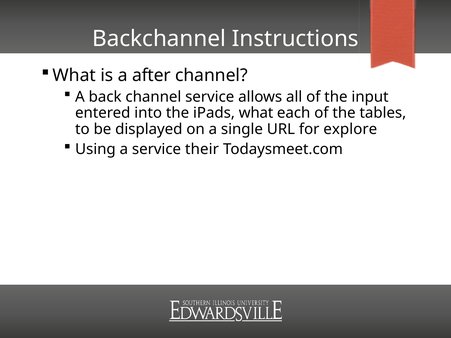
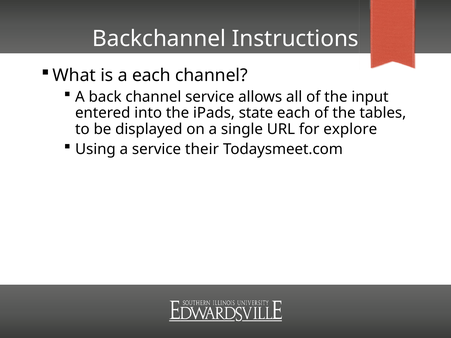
a after: after -> each
iPads what: what -> state
